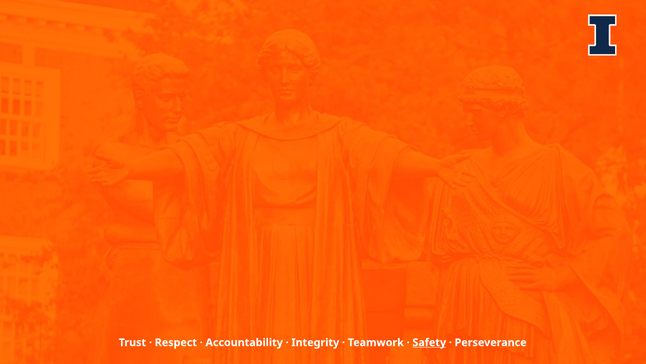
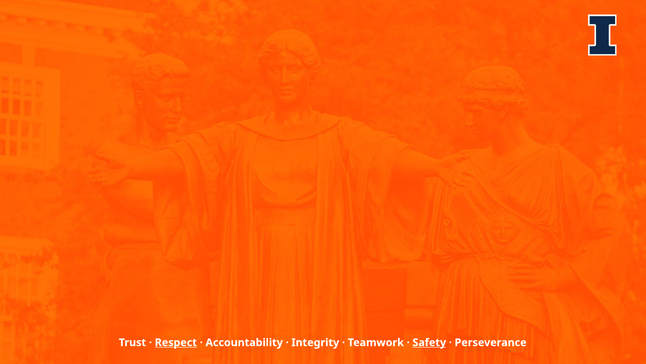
Respect underline: none -> present
